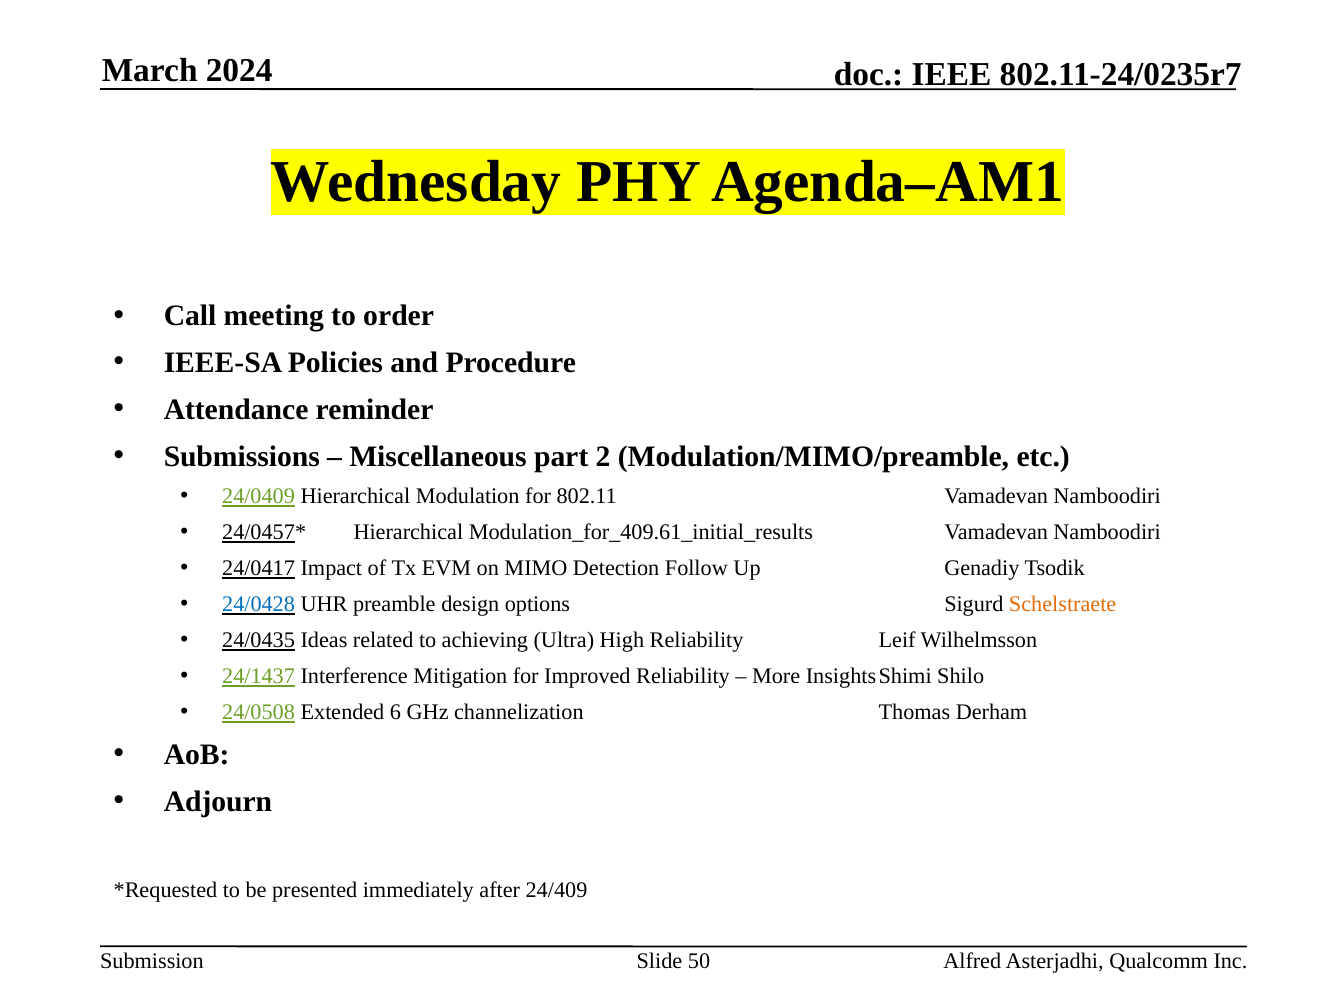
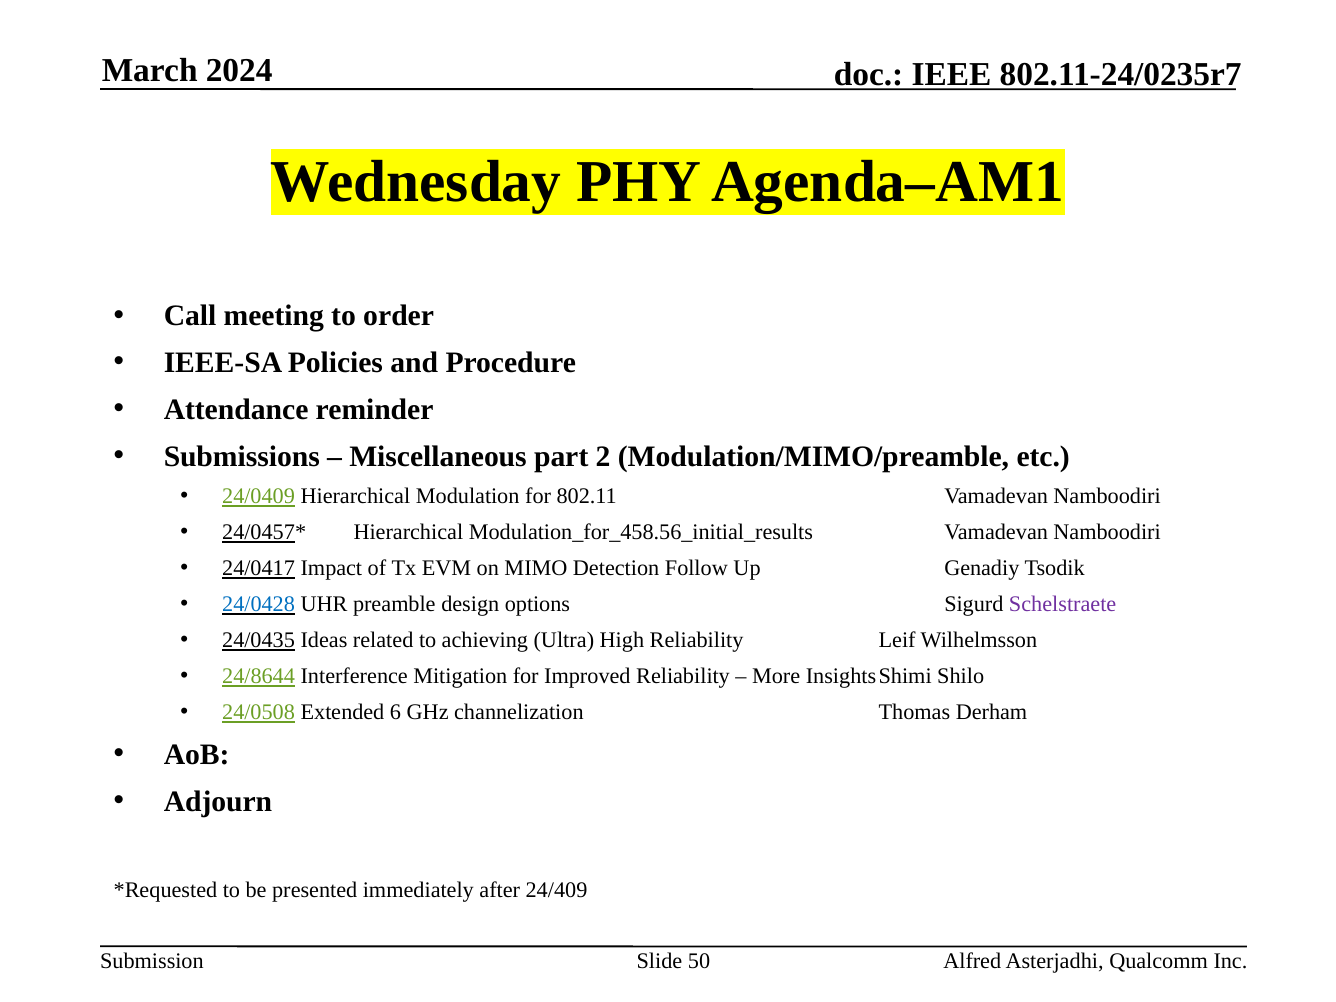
Modulation_for_409.61_initial_results: Modulation_for_409.61_initial_results -> Modulation_for_458.56_initial_results
Schelstraete colour: orange -> purple
24/1437: 24/1437 -> 24/8644
